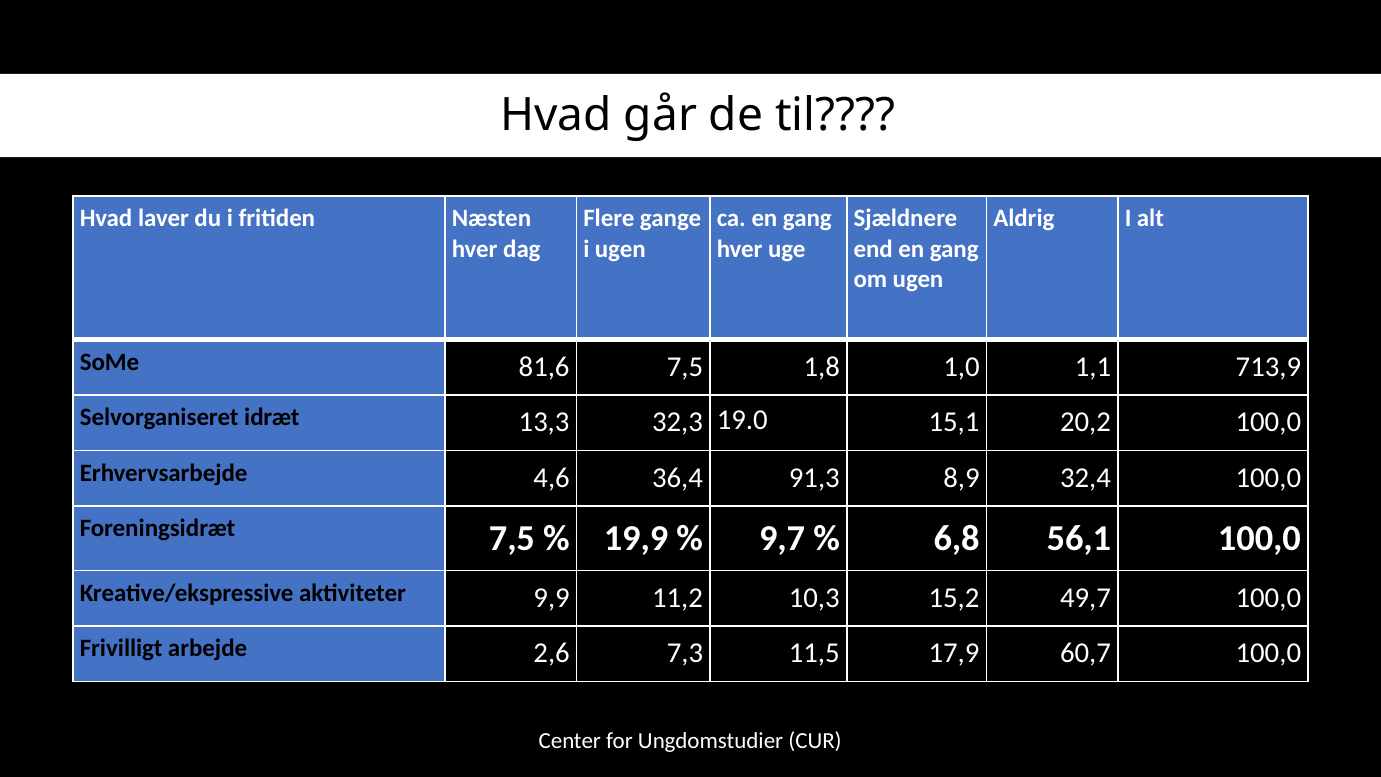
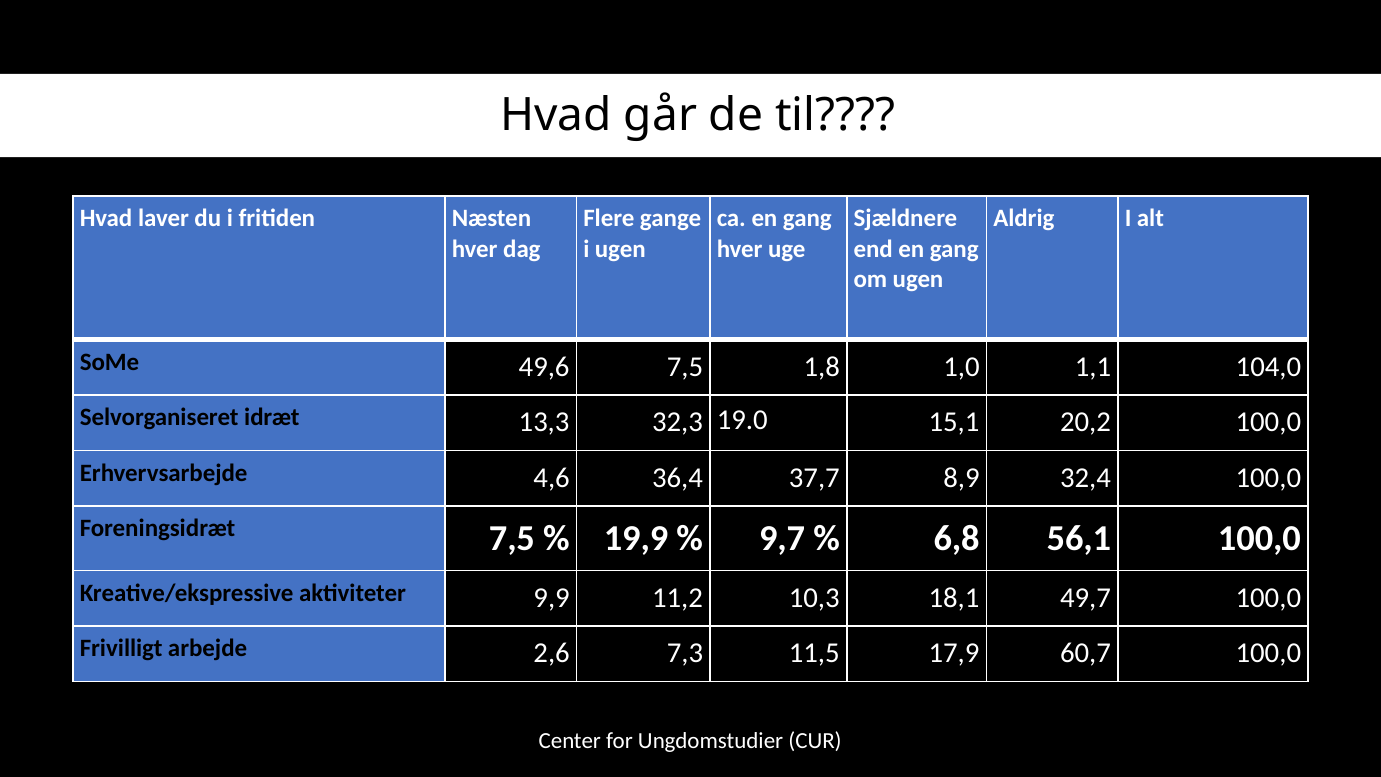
81,6: 81,6 -> 49,6
713,9: 713,9 -> 104,0
91,3: 91,3 -> 37,7
15,2: 15,2 -> 18,1
